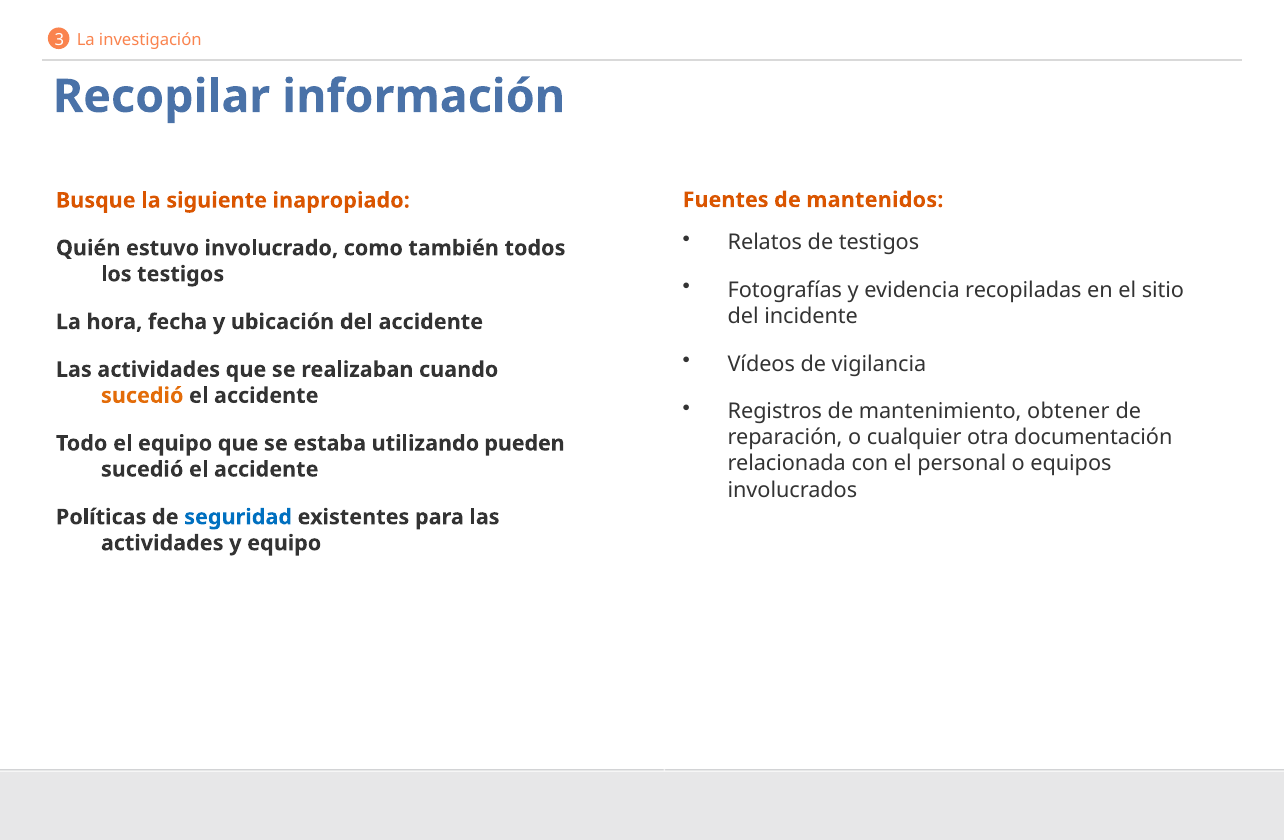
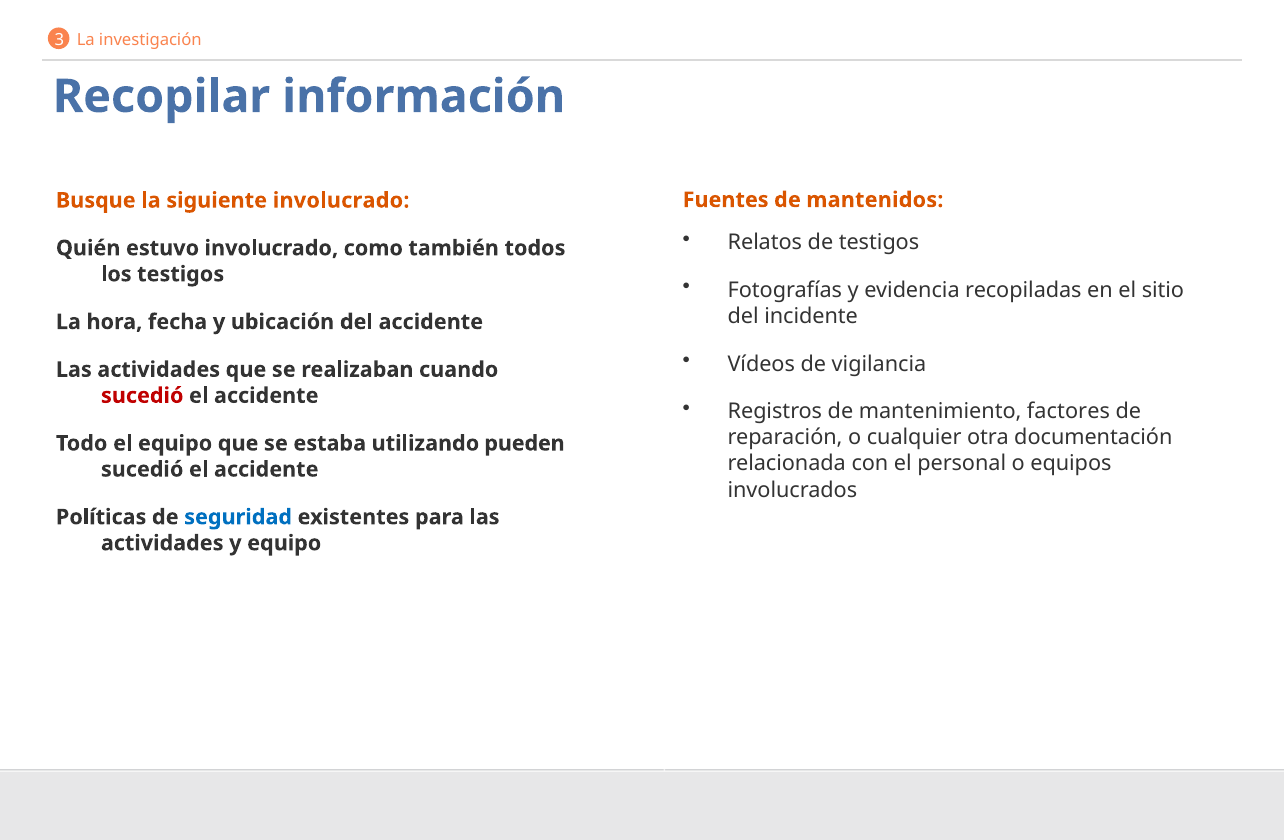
siguiente inapropiado: inapropiado -> involucrado
sucedió at (142, 396) colour: orange -> red
obtener: obtener -> factores
